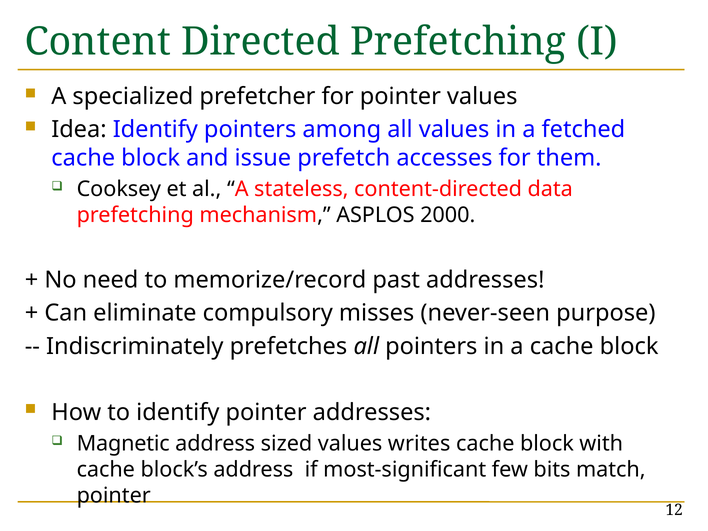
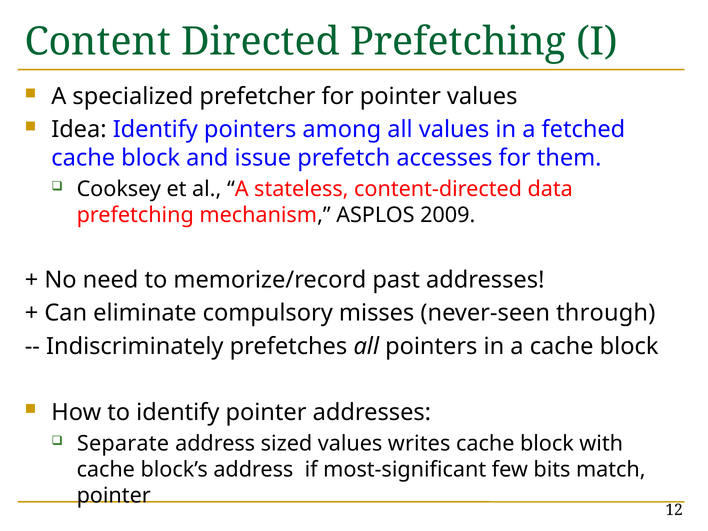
2000: 2000 -> 2009
purpose: purpose -> through
Magnetic: Magnetic -> Separate
